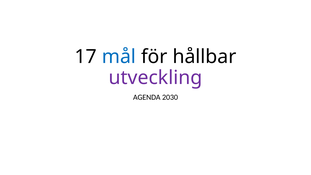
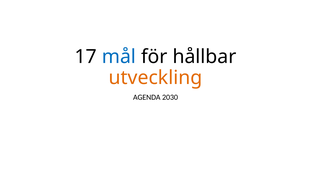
utveckling colour: purple -> orange
